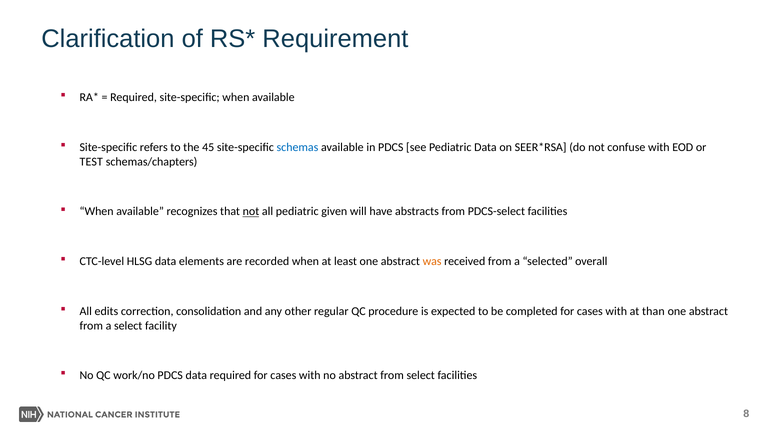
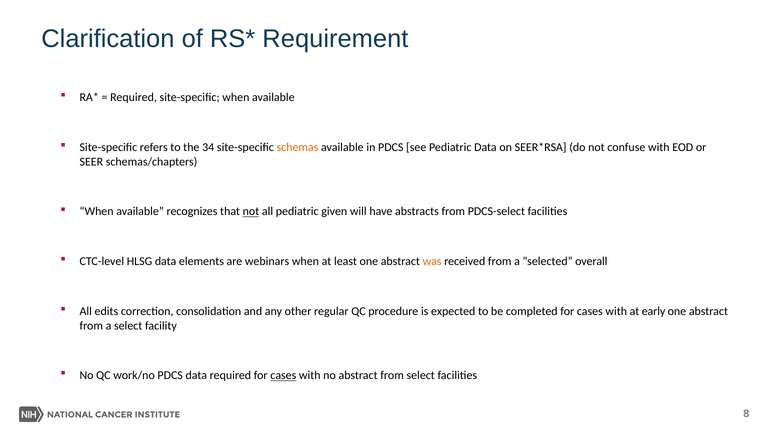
45: 45 -> 34
schemas colour: blue -> orange
TEST: TEST -> SEER
recorded: recorded -> webinars
than: than -> early
cases at (283, 376) underline: none -> present
